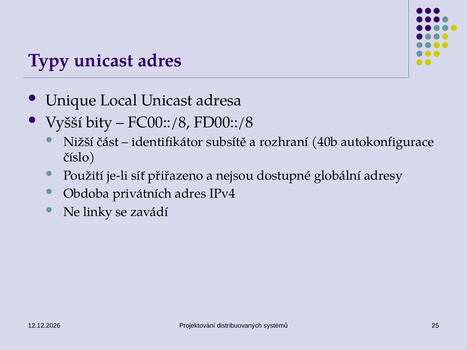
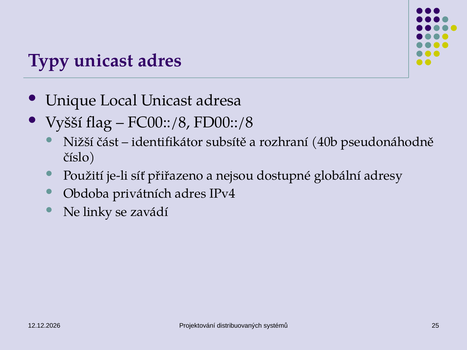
bity: bity -> flag
autokonfigurace: autokonfigurace -> pseudonáhodně
